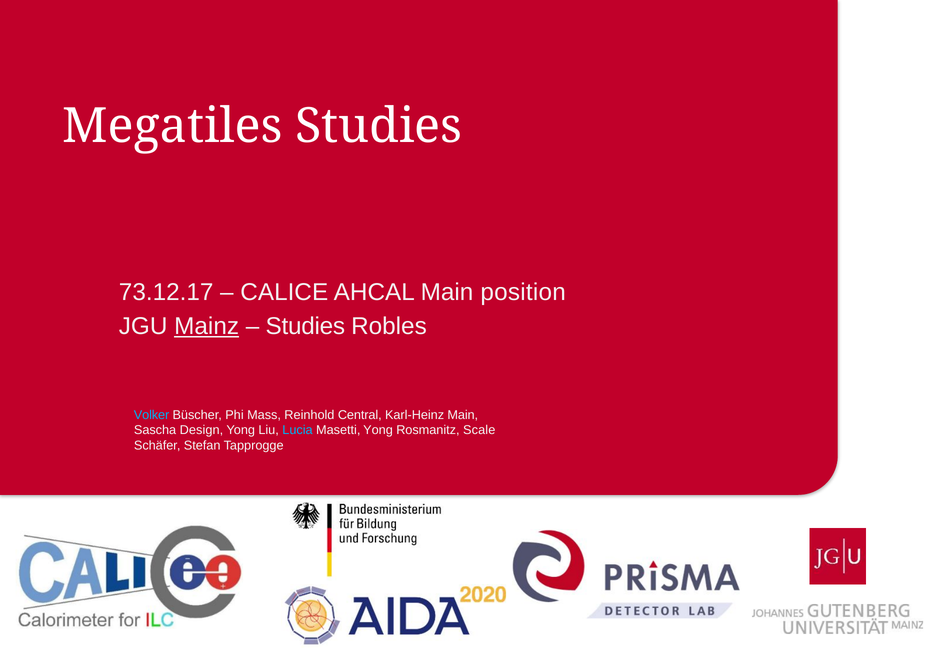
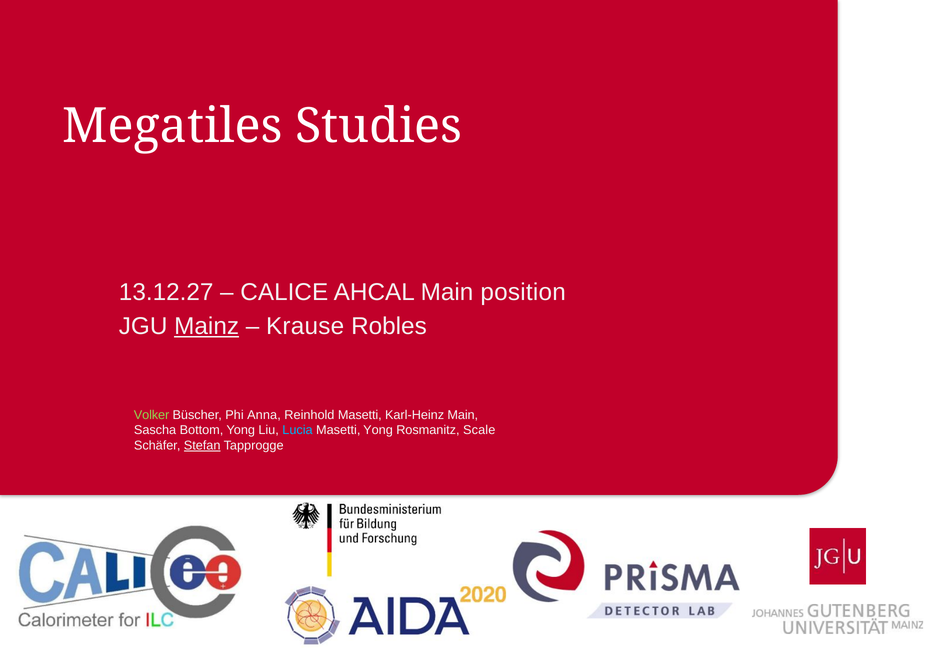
73.12.17: 73.12.17 -> 13.12.27
Studies at (305, 326): Studies -> Krause
Volker colour: light blue -> light green
Mass: Mass -> Anna
Reinhold Central: Central -> Masetti
Design: Design -> Bottom
Stefan underline: none -> present
